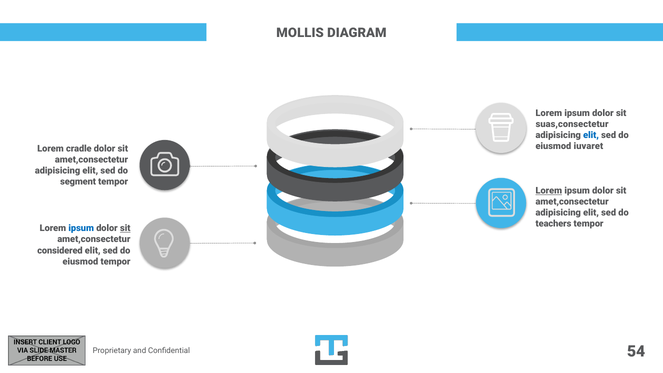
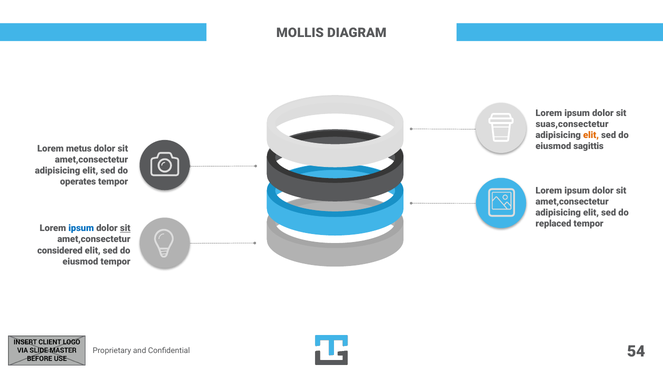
elit at (591, 135) colour: blue -> orange
iuvaret: iuvaret -> sagittis
cradle: cradle -> metus
segment: segment -> operates
Lorem at (549, 191) underline: present -> none
teachers: teachers -> replaced
